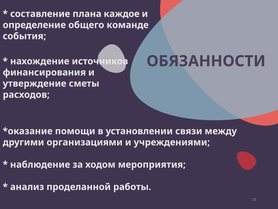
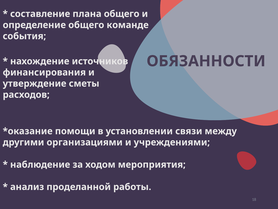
плана каждое: каждое -> общего
